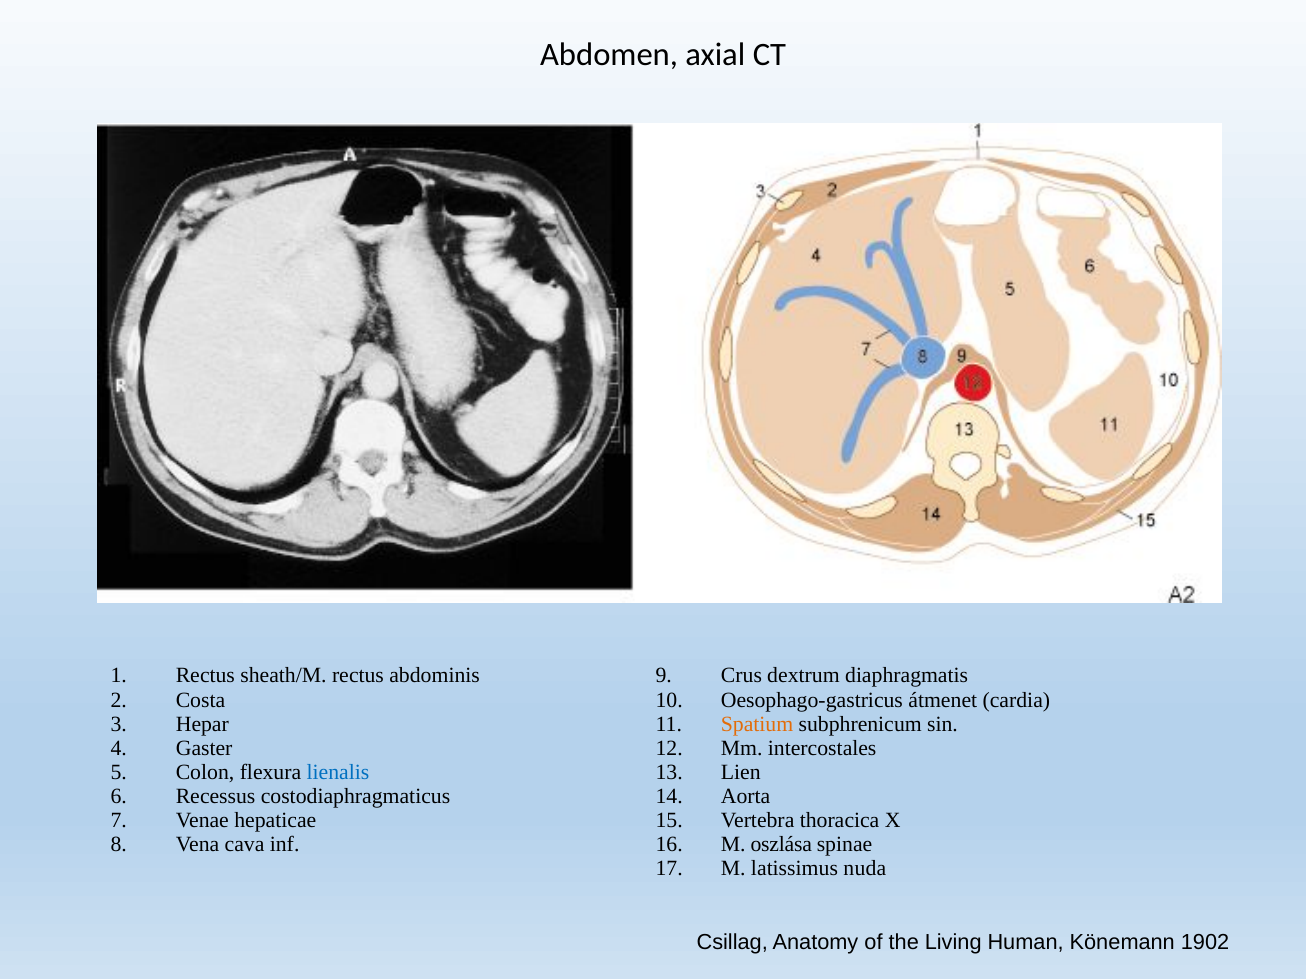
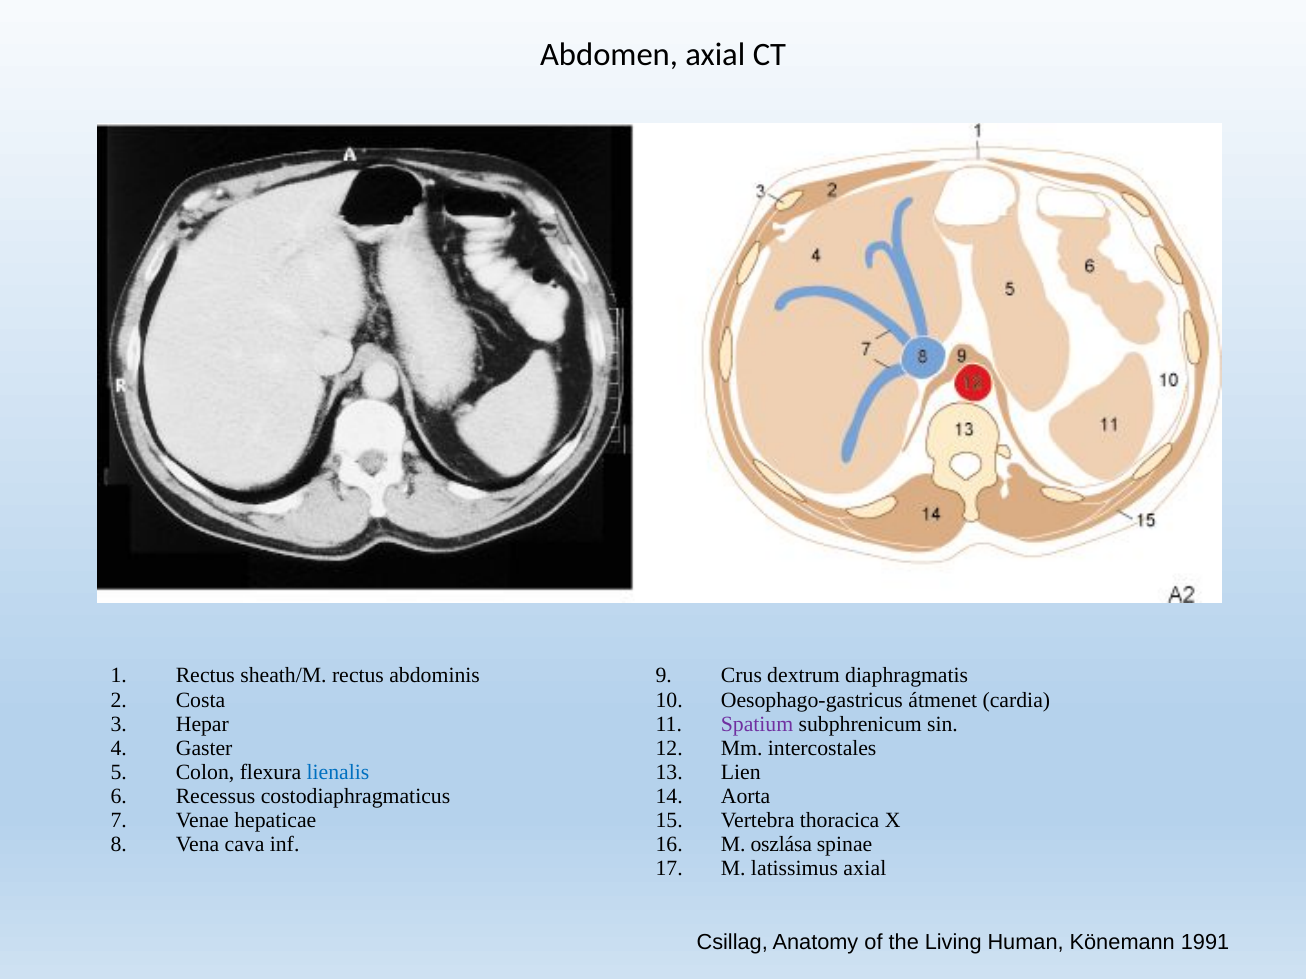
Spatium colour: orange -> purple
latissimus nuda: nuda -> axial
1902: 1902 -> 1991
